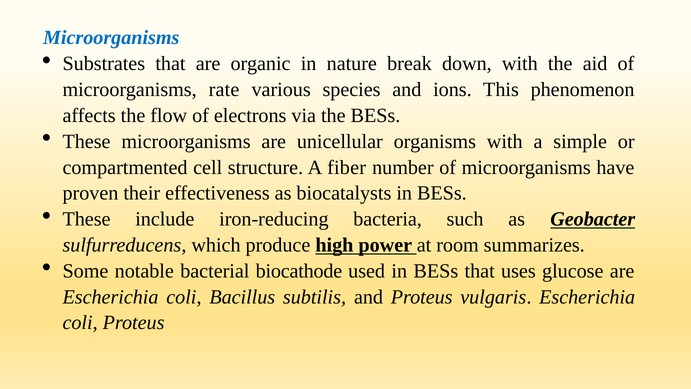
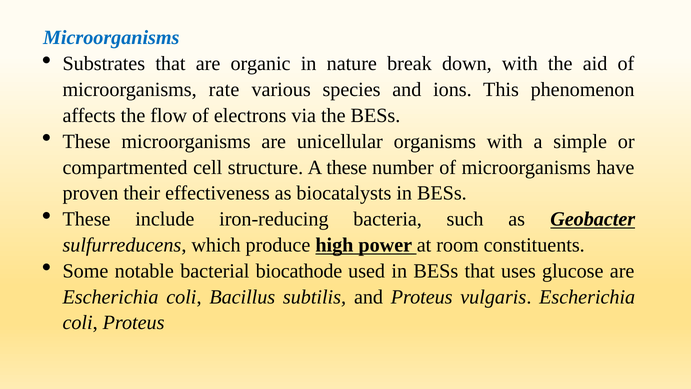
A fiber: fiber -> these
summarizes: summarizes -> constituents
